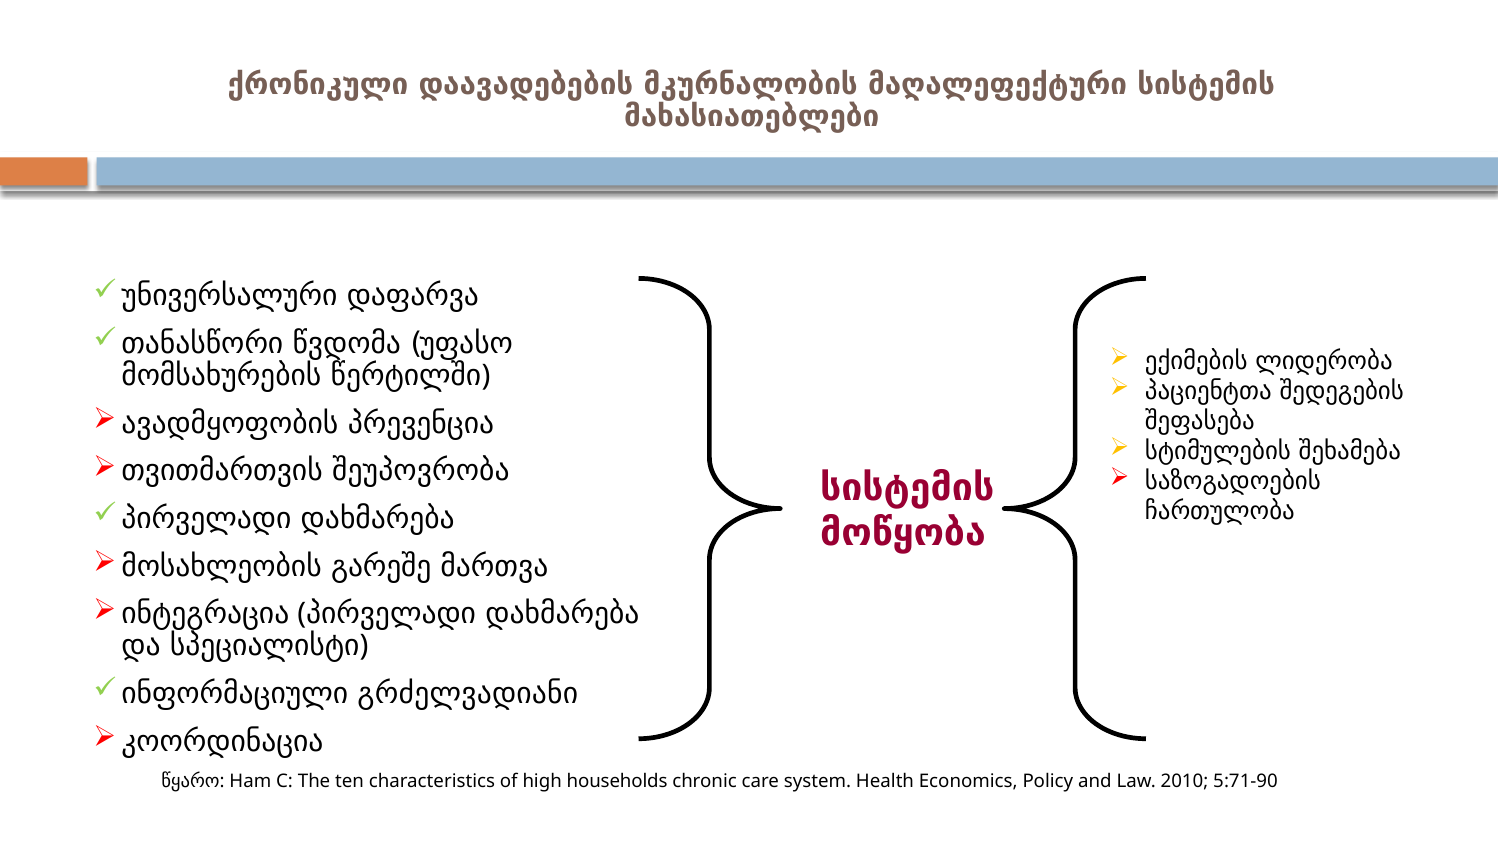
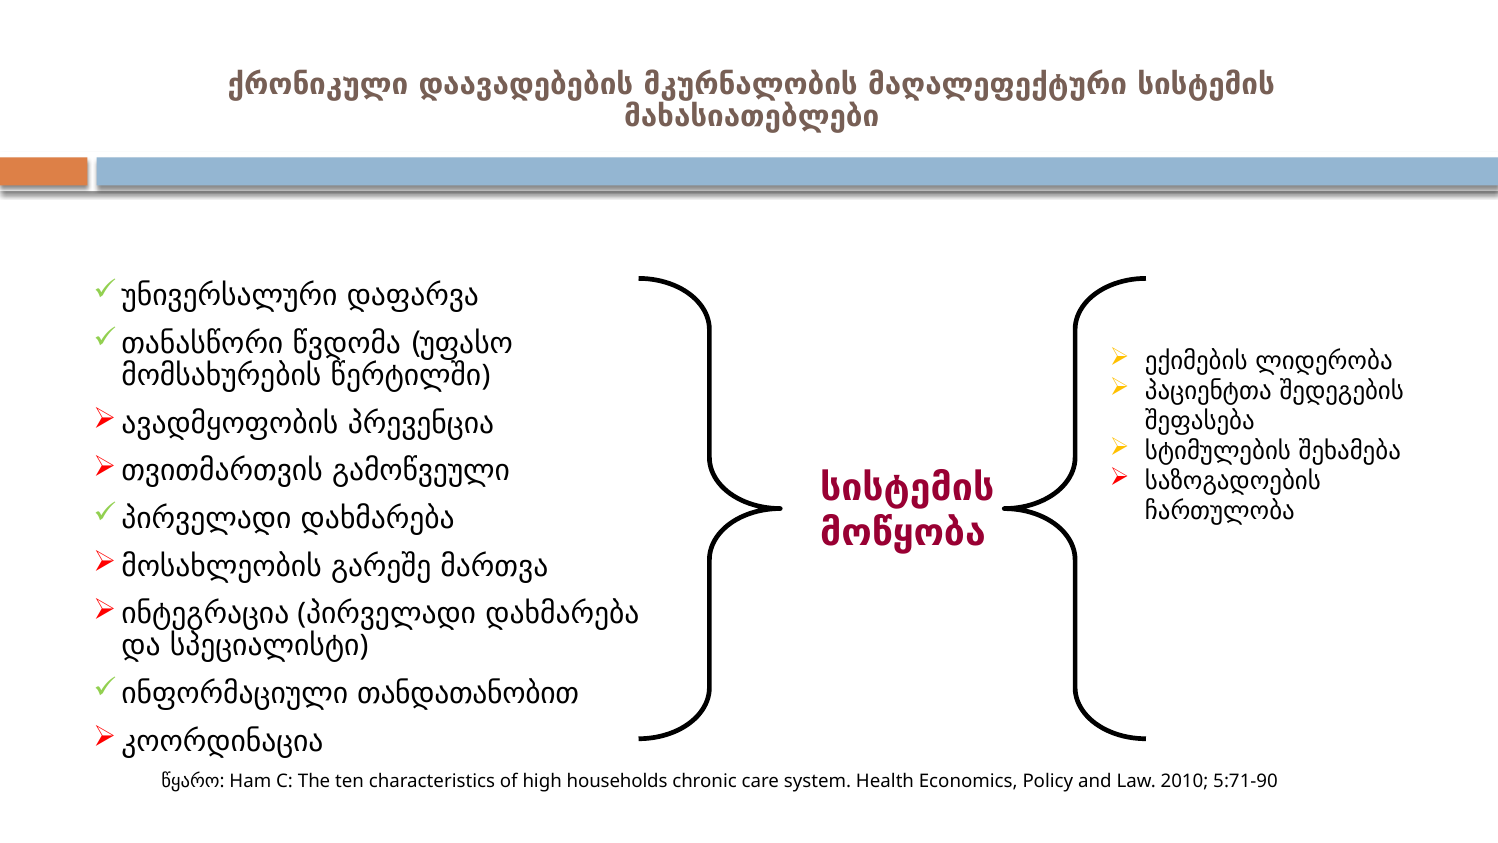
შეუპოვრობა: შეუპოვრობა -> გამოწვეული
გრძელვადიანი: გრძელვადიანი -> თანდათანობით
